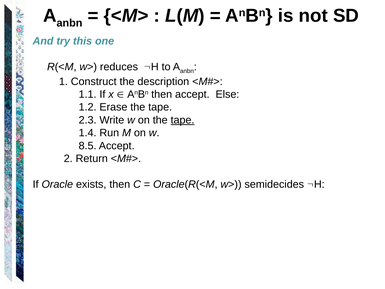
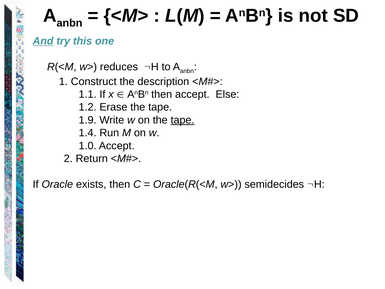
And underline: none -> present
2.3: 2.3 -> 1.9
8.5: 8.5 -> 1.0
